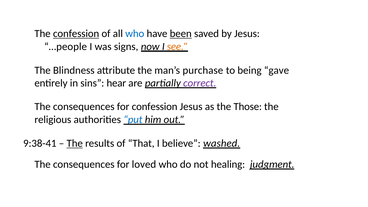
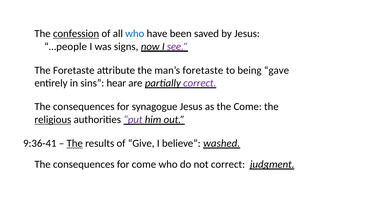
been underline: present -> none
see colour: orange -> purple
The Blindness: Blindness -> Foretaste
man’s purchase: purchase -> foretaste
for confession: confession -> synagogue
the Those: Those -> Come
religious underline: none -> present
put colour: blue -> purple
9:38-41: 9:38-41 -> 9:36-41
That: That -> Give
for loved: loved -> come
not healing: healing -> correct
